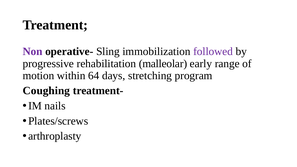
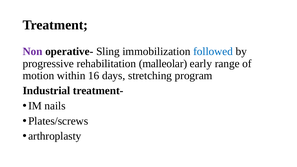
followed colour: purple -> blue
64: 64 -> 16
Coughing: Coughing -> Industrial
